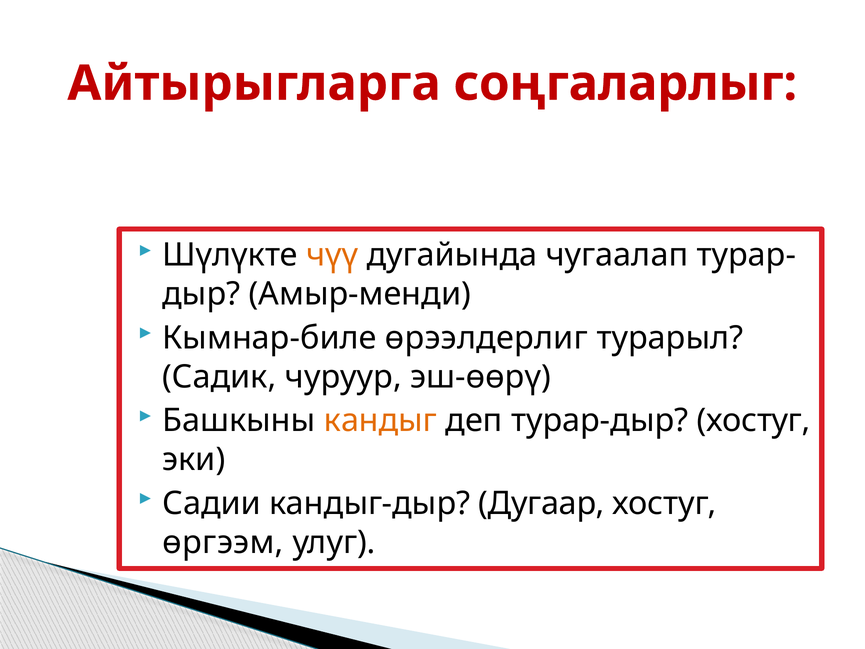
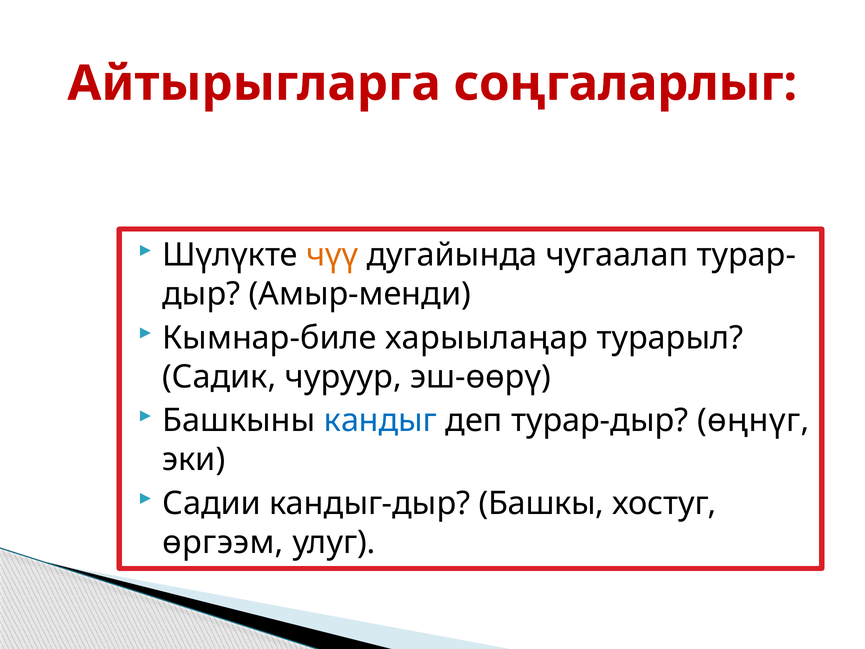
өрээлдерлиг: өрээлдерлиг -> харыылаңар
кандыг colour: orange -> blue
турар-дыр хостуг: хостуг -> өңнүг
Дугаар: Дугаар -> Башкы
